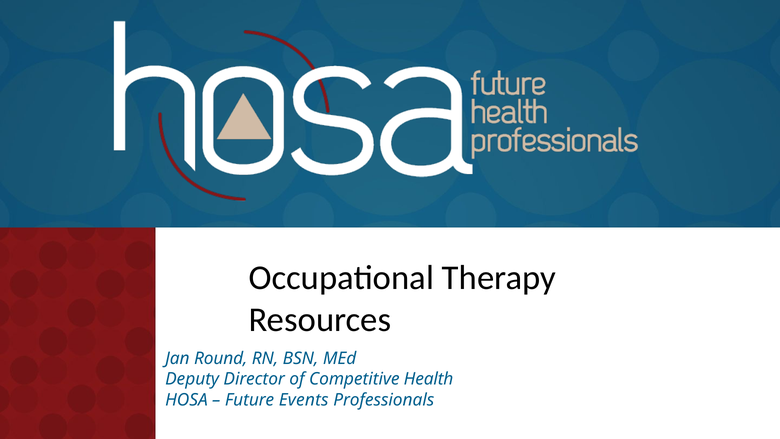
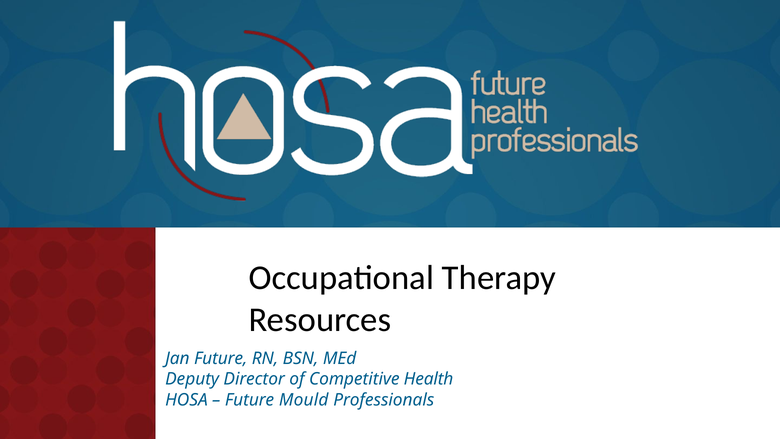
Jan Round: Round -> Future
Events: Events -> Mould
